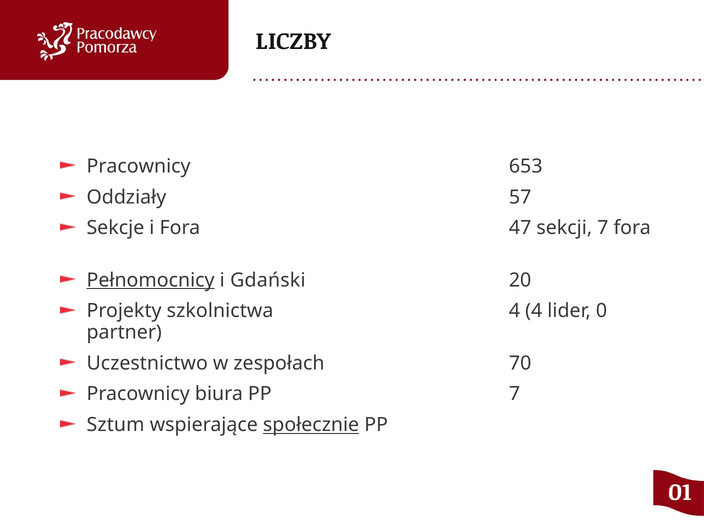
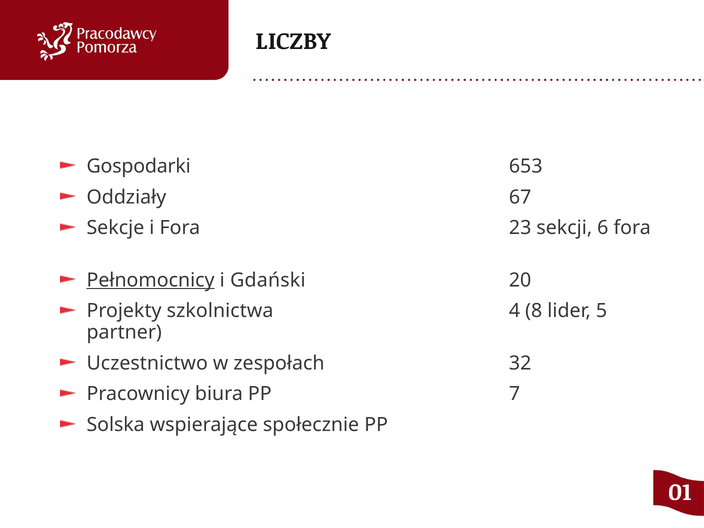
Pracownicy at (139, 166): Pracownicy -> Gospodarki
57: 57 -> 67
47: 47 -> 23
sekcji 7: 7 -> 6
4 4: 4 -> 8
0: 0 -> 5
70: 70 -> 32
Sztum: Sztum -> Solska
społecznie underline: present -> none
